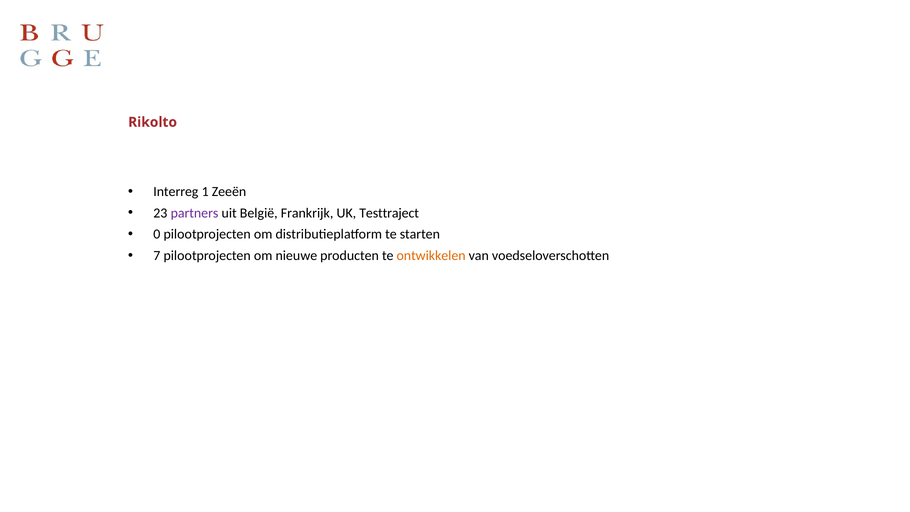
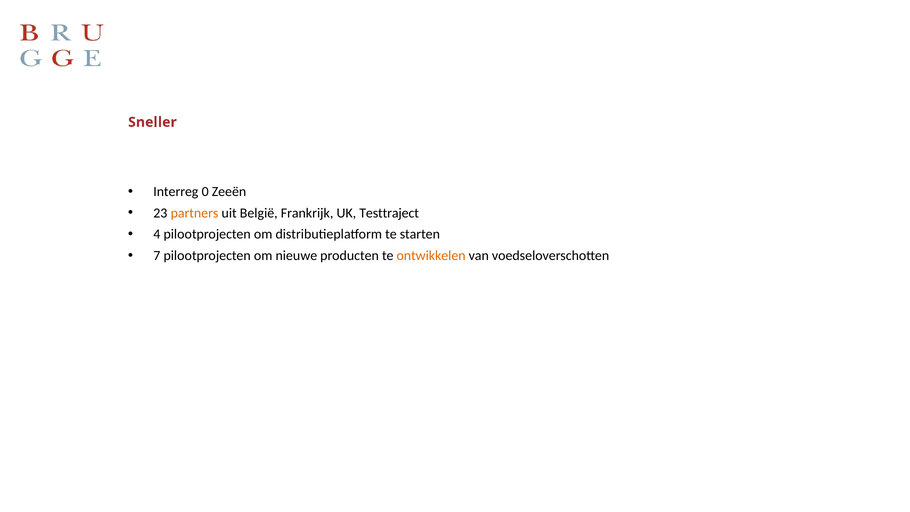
Rikolto: Rikolto -> Sneller
1: 1 -> 0
partners colour: purple -> orange
0: 0 -> 4
